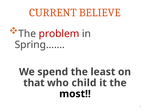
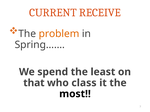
BELIEVE: BELIEVE -> RECEIVE
problem colour: red -> orange
child: child -> class
